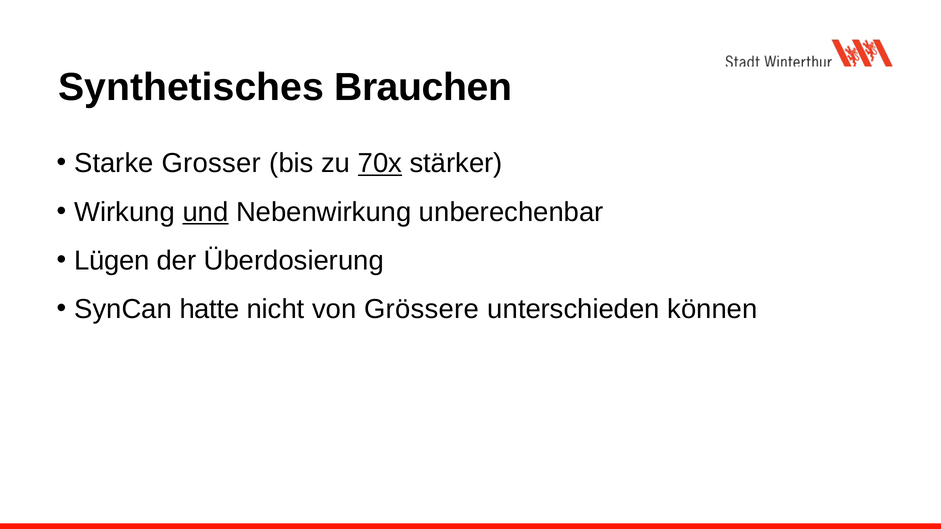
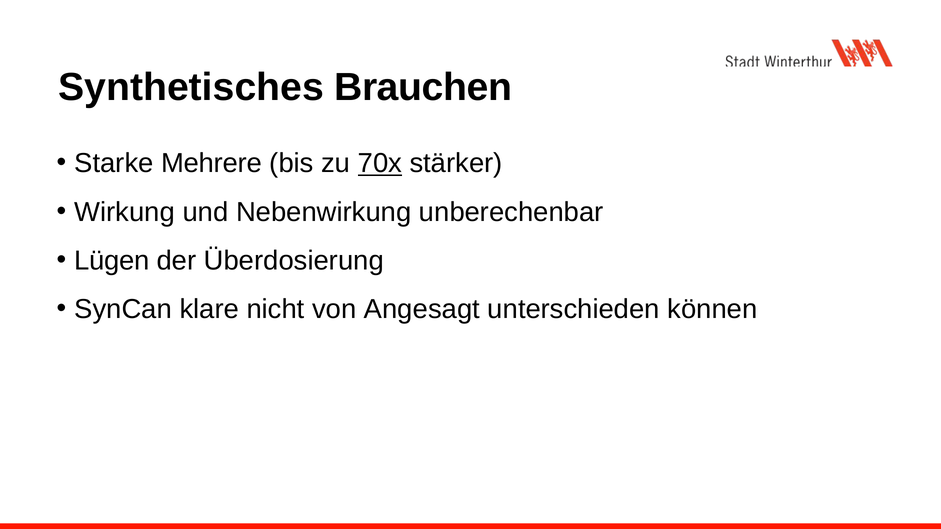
Grosser: Grosser -> Mehrere
und underline: present -> none
hatte: hatte -> klare
Grössere: Grössere -> Angesagt
